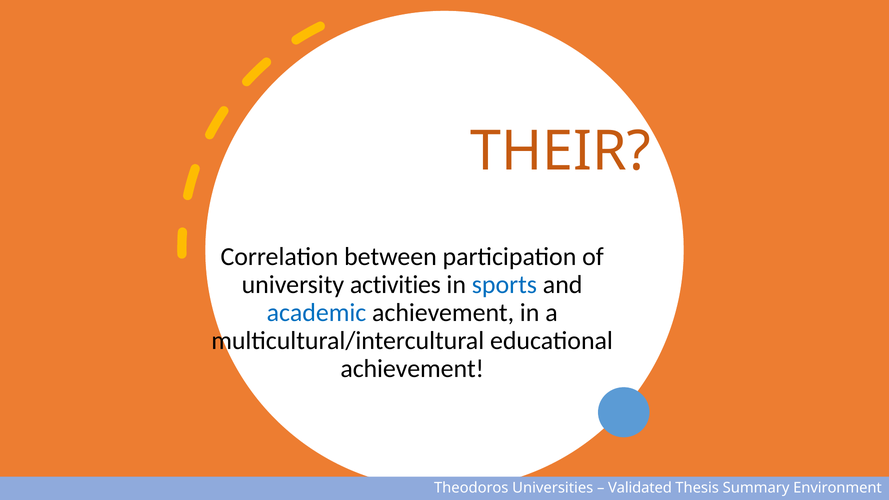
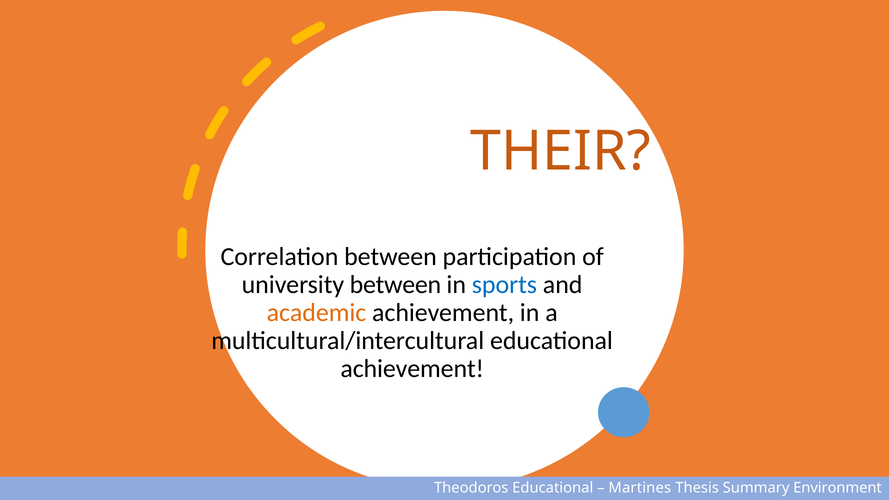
university activities: activities -> between
academic colour: blue -> orange
Theodoros Universities: Universities -> Educational
Validated: Validated -> Martines
